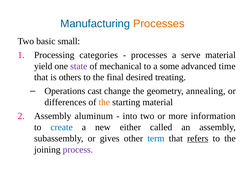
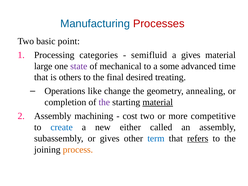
Processes at (159, 24) colour: orange -> red
small: small -> point
processes at (149, 55): processes -> semifluid
a serve: serve -> gives
yield: yield -> large
cast: cast -> like
differences: differences -> completion
the at (104, 102) colour: orange -> purple
material at (158, 102) underline: none -> present
aluminum: aluminum -> machining
into: into -> cost
information: information -> competitive
process colour: purple -> orange
